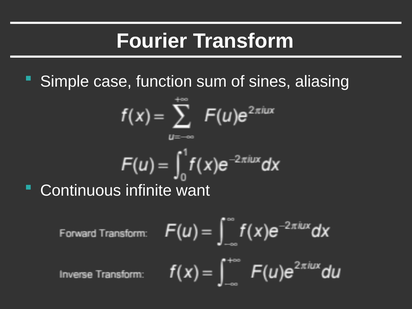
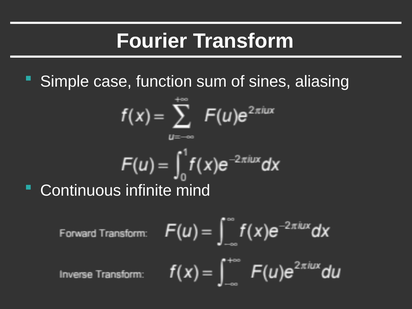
want: want -> mind
